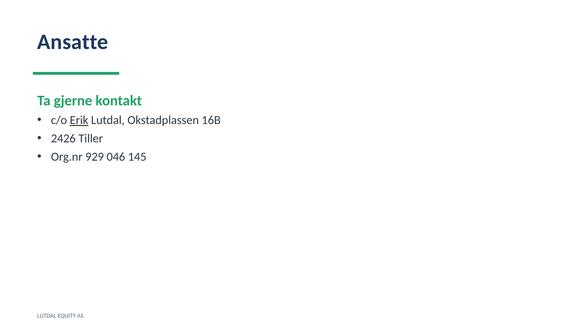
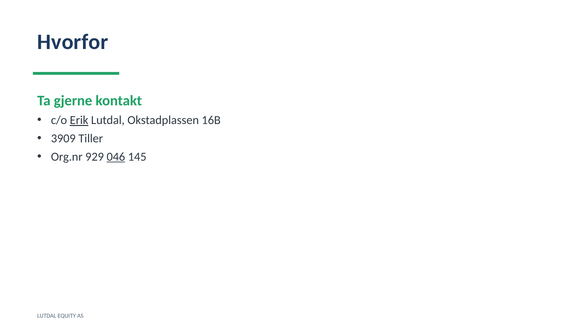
Ansatte: Ansatte -> Hvorfor
2426: 2426 -> 3909
046 underline: none -> present
